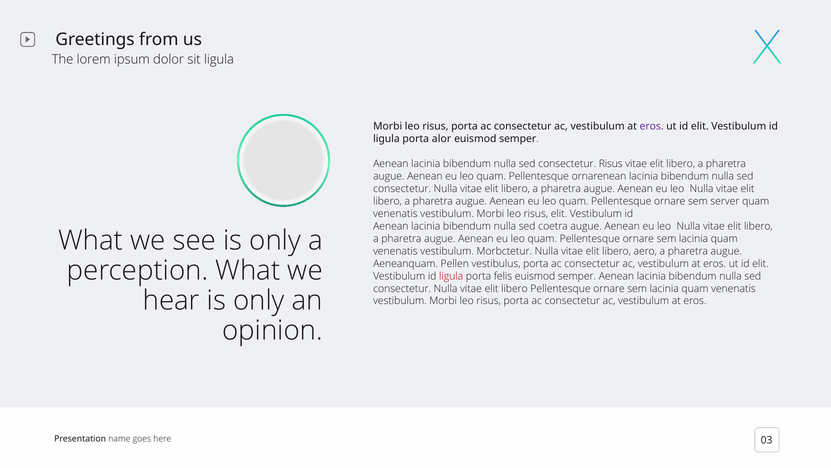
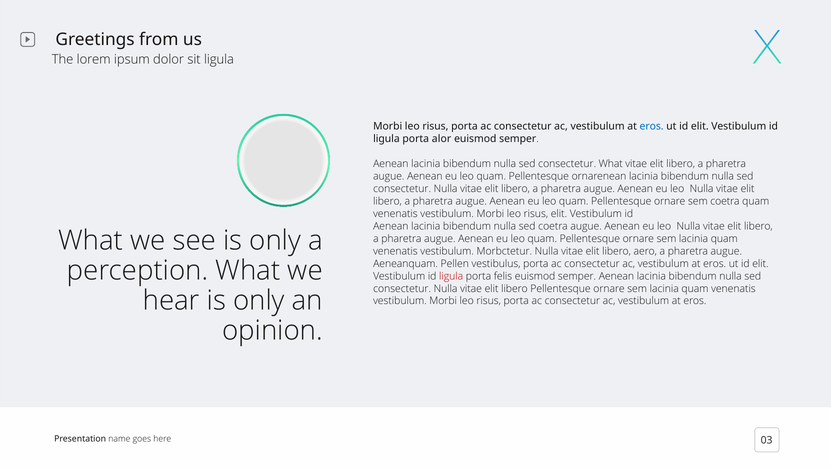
eros at (652, 126) colour: purple -> blue
consectetur Risus: Risus -> What
sem server: server -> coetra
